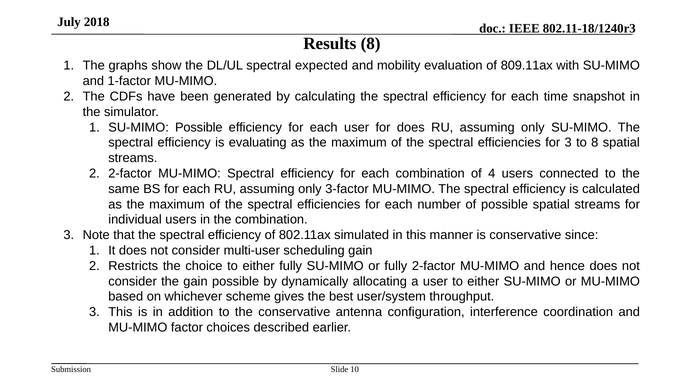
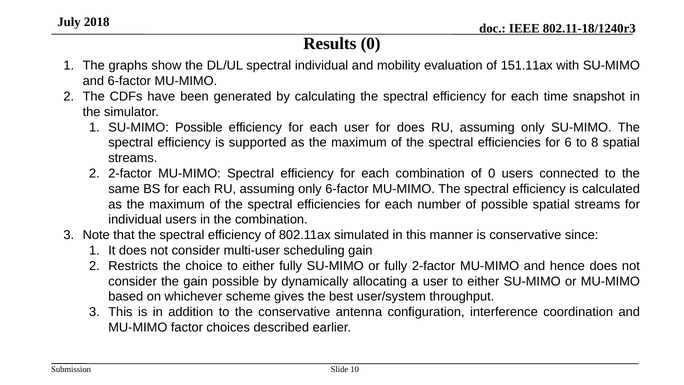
Results 8: 8 -> 0
spectral expected: expected -> individual
809.11ax: 809.11ax -> 151.11ax
and 1-factor: 1-factor -> 6-factor
evaluating: evaluating -> supported
for 3: 3 -> 6
of 4: 4 -> 0
only 3-factor: 3-factor -> 6-factor
